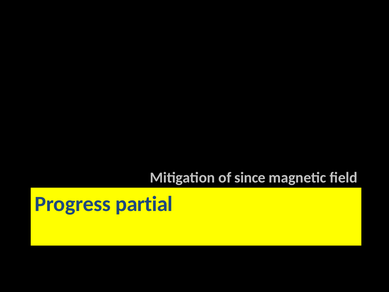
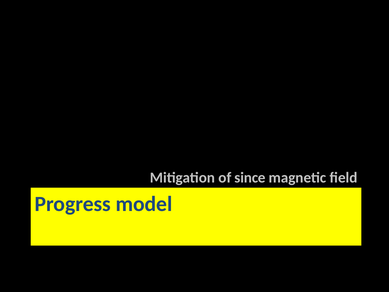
partial: partial -> model
